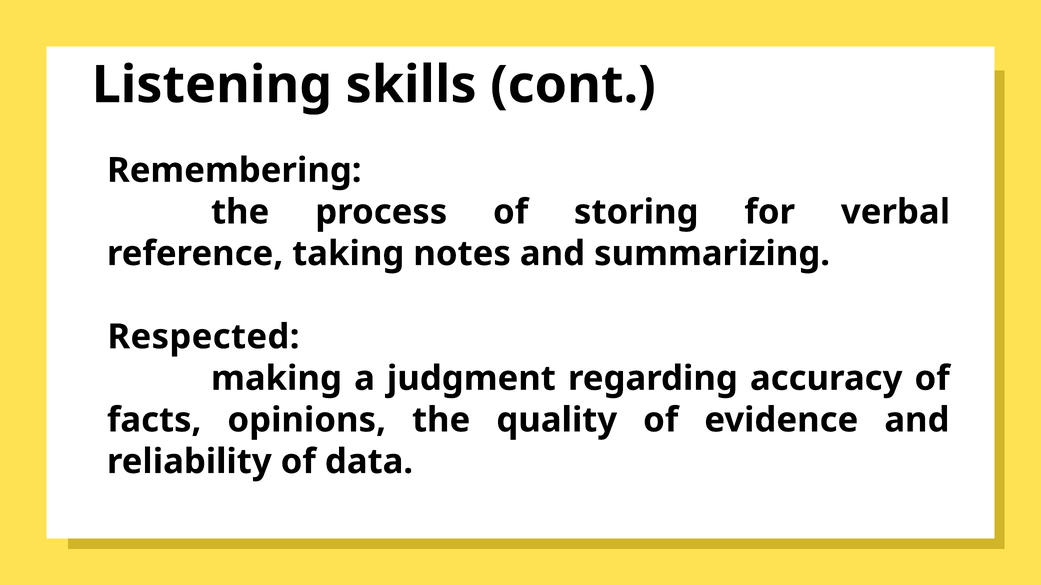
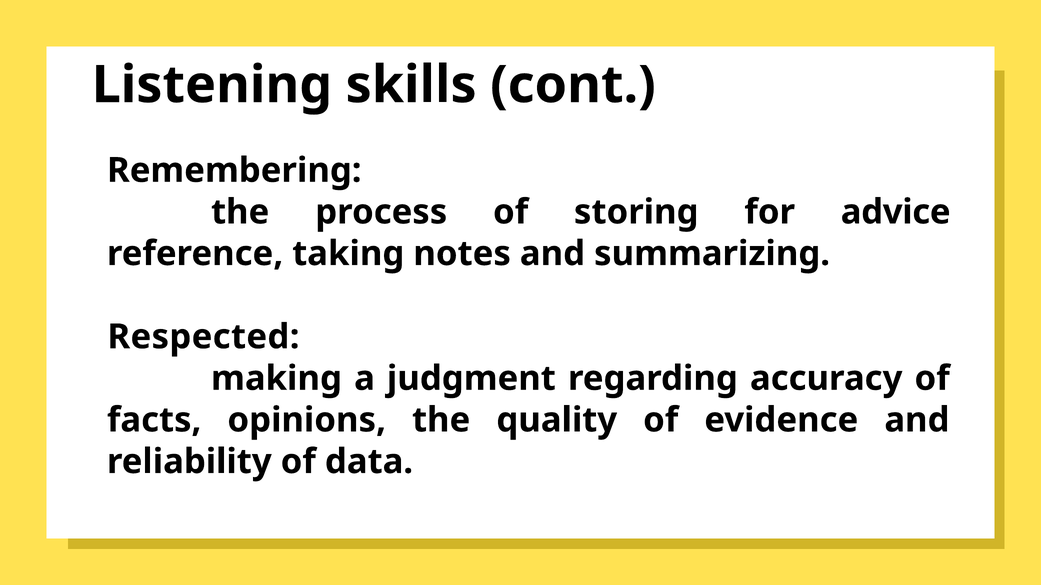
verbal: verbal -> advice
